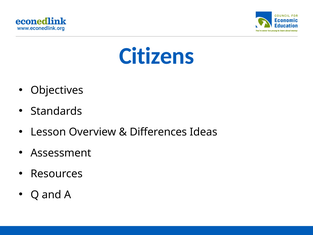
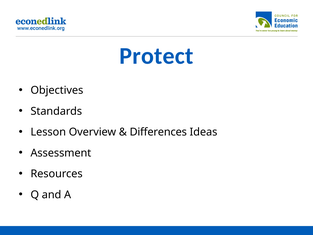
Citizens: Citizens -> Protect
